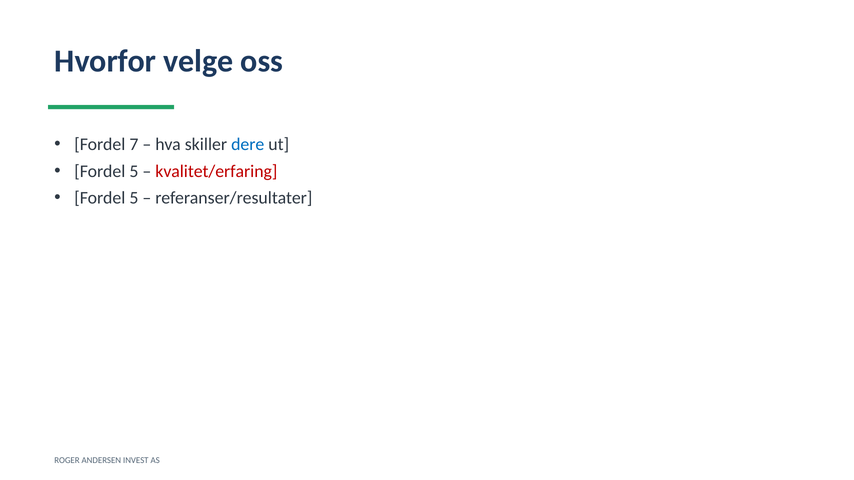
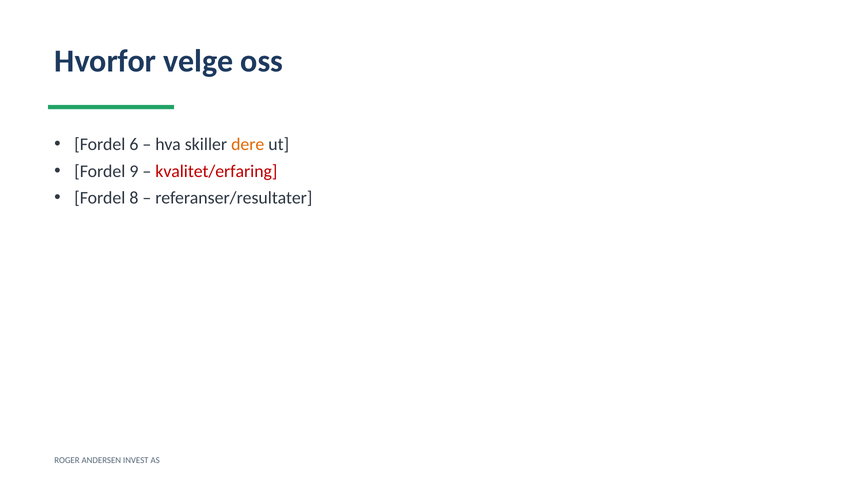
7: 7 -> 6
dere colour: blue -> orange
5 at (134, 171): 5 -> 9
5 at (134, 198): 5 -> 8
